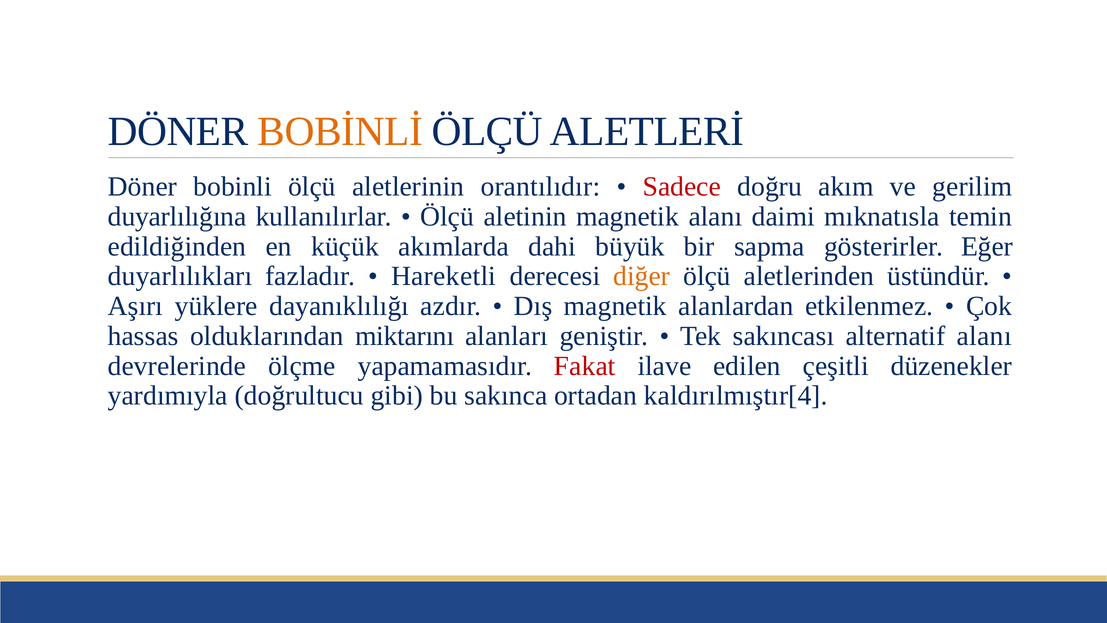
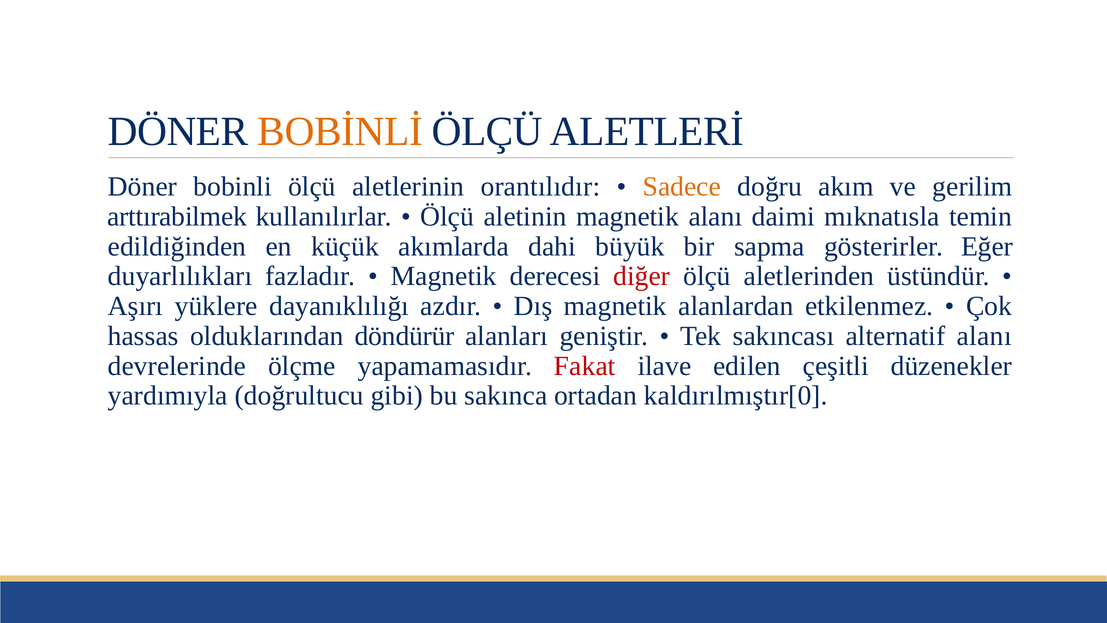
Sadece colour: red -> orange
duyarlılığına: duyarlılığına -> arttırabilmek
Hareketli at (444, 276): Hareketli -> Magnetik
diğer colour: orange -> red
miktarını: miktarını -> döndürür
kaldırılmıştır[4: kaldırılmıştır[4 -> kaldırılmıştır[0
